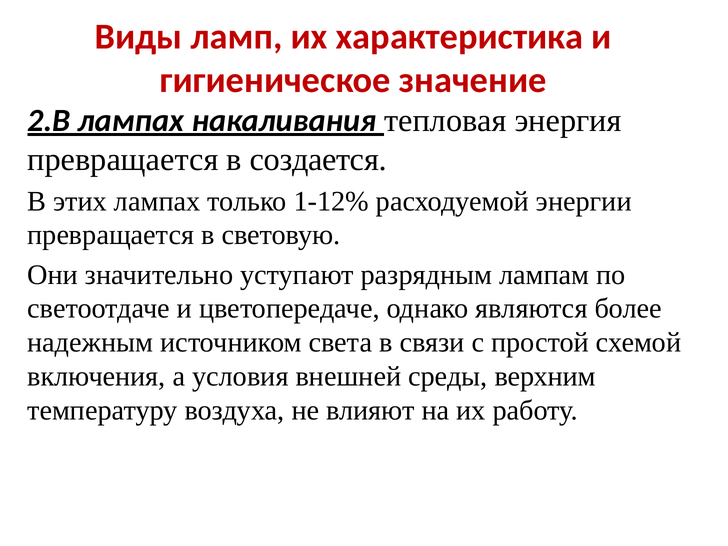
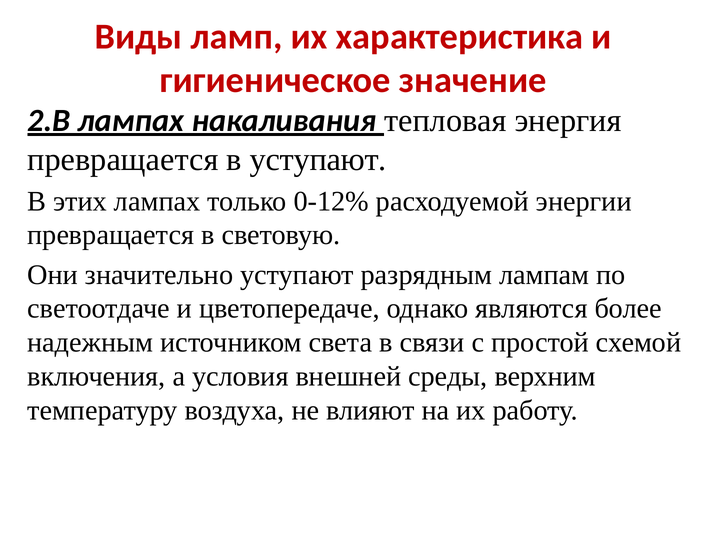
в создается: создается -> уступают
1-12%: 1-12% -> 0-12%
